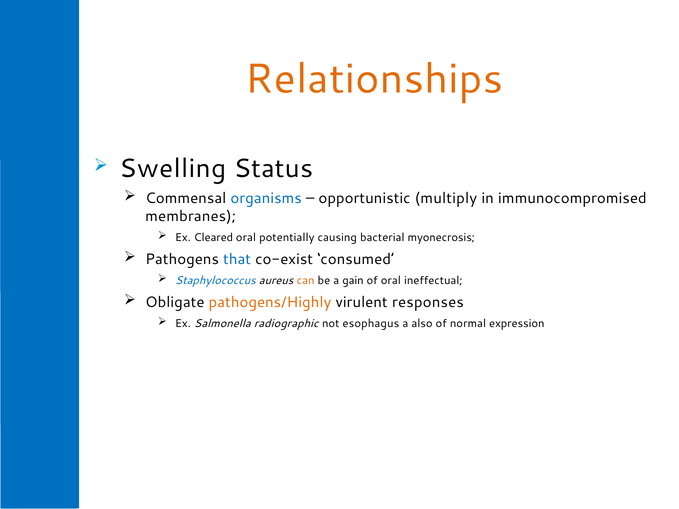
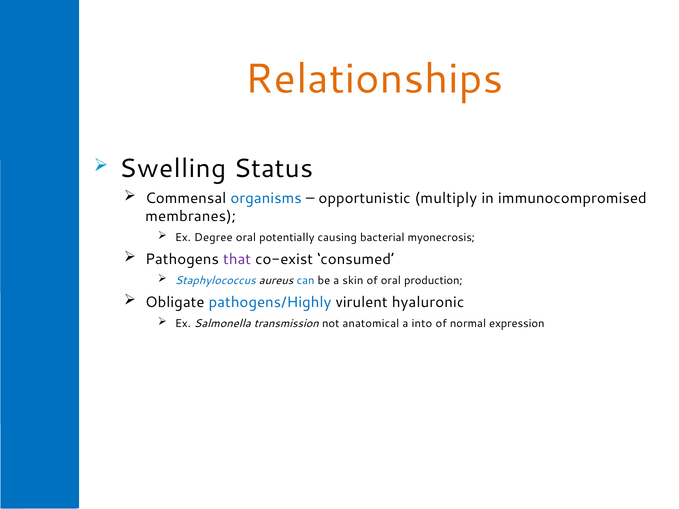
Cleared: Cleared -> Degree
that colour: blue -> purple
can colour: orange -> blue
gain: gain -> skin
ineffectual: ineffectual -> production
pathogens/Highly colour: orange -> blue
responses: responses -> hyaluronic
radiographic: radiographic -> transmission
esophagus: esophagus -> anatomical
also: also -> into
